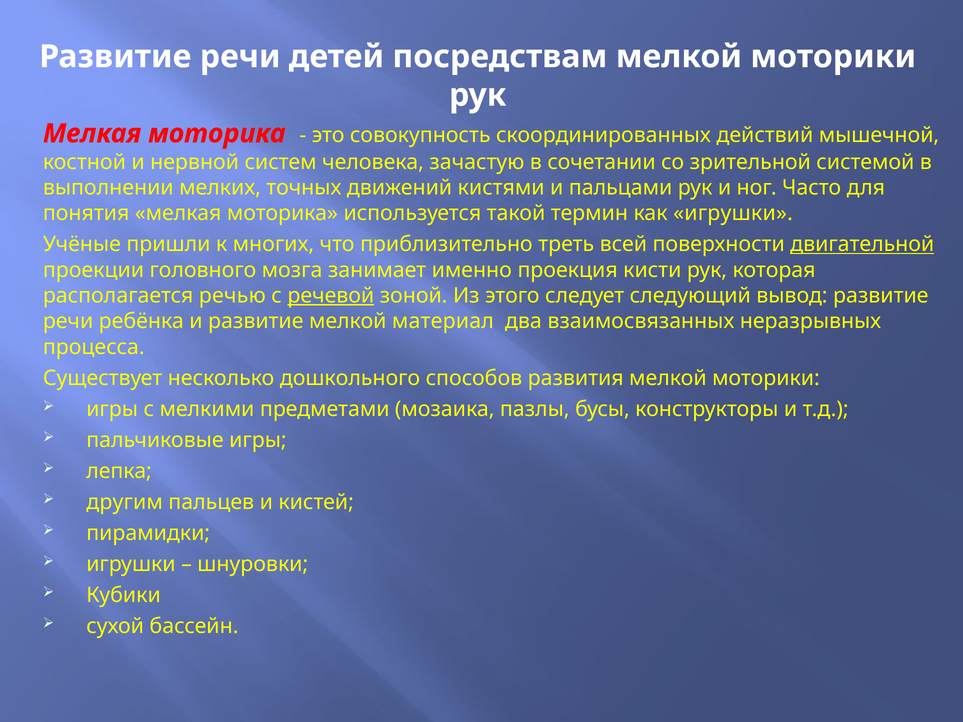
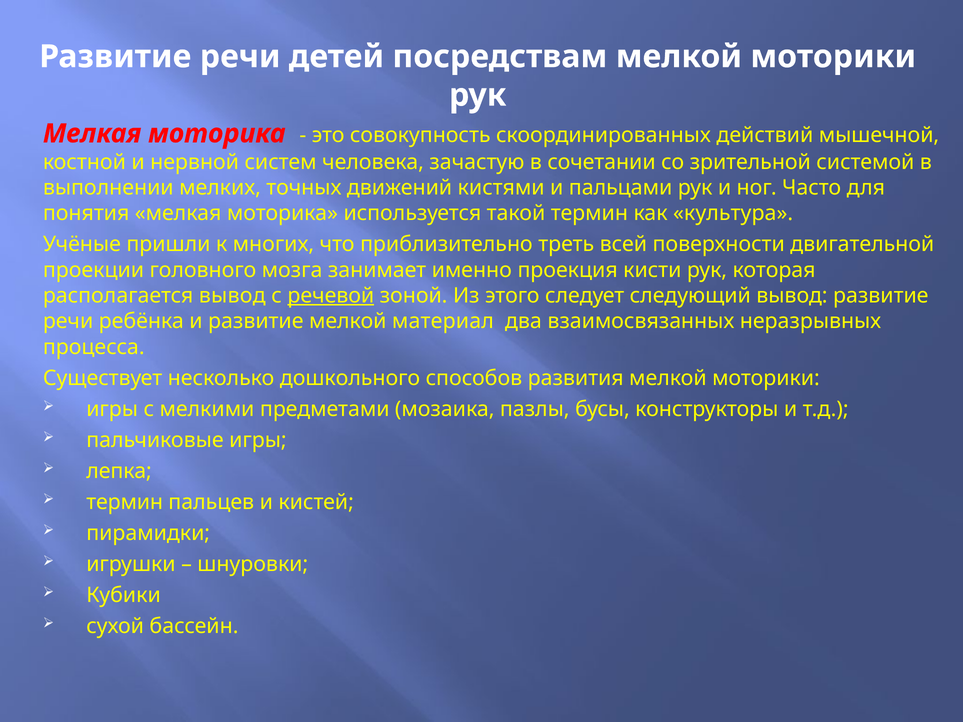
как игрушки: игрушки -> культура
двигательной underline: present -> none
располагается речью: речью -> вывод
другим at (125, 502): другим -> термин
